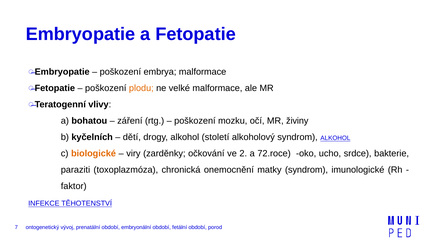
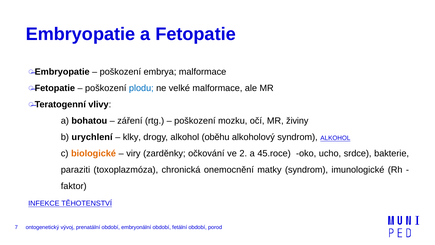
plodu colour: orange -> blue
kyčelních: kyčelních -> urychlení
dětí: dětí -> klky
století: století -> oběhu
72.roce: 72.roce -> 45.roce
